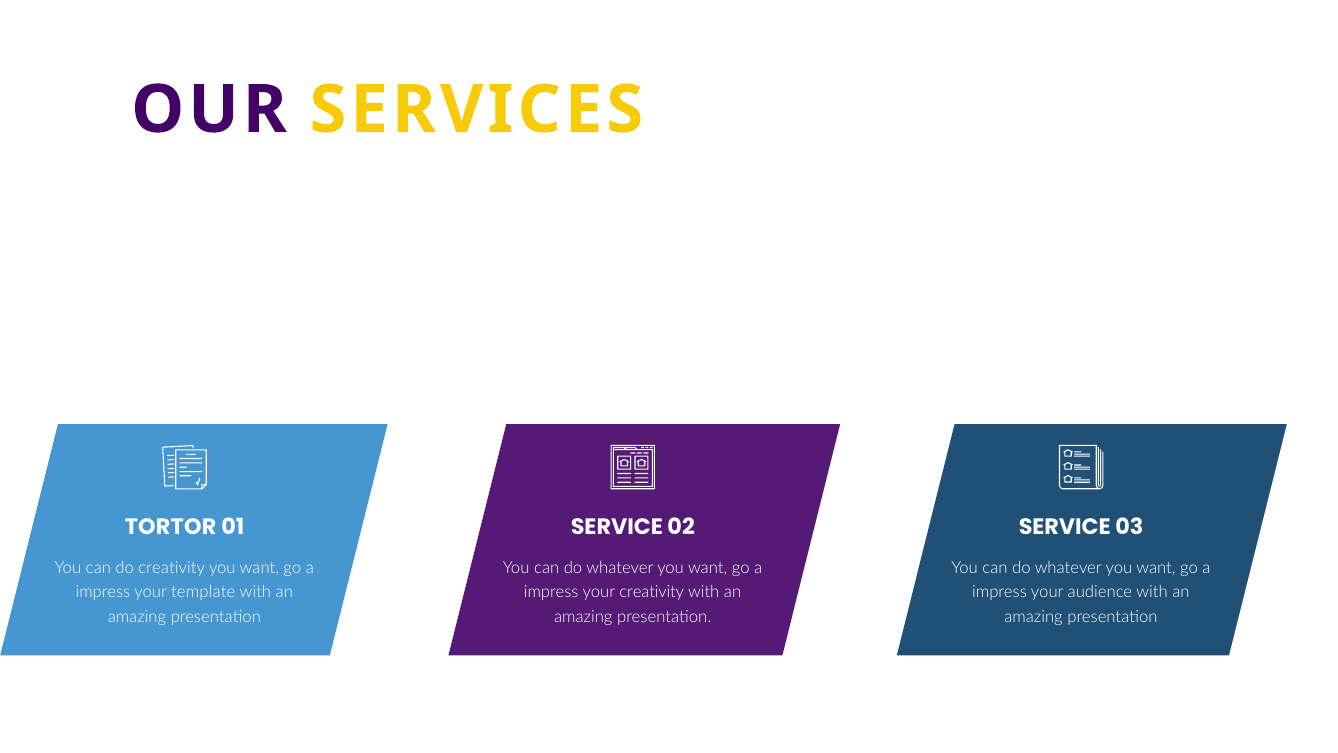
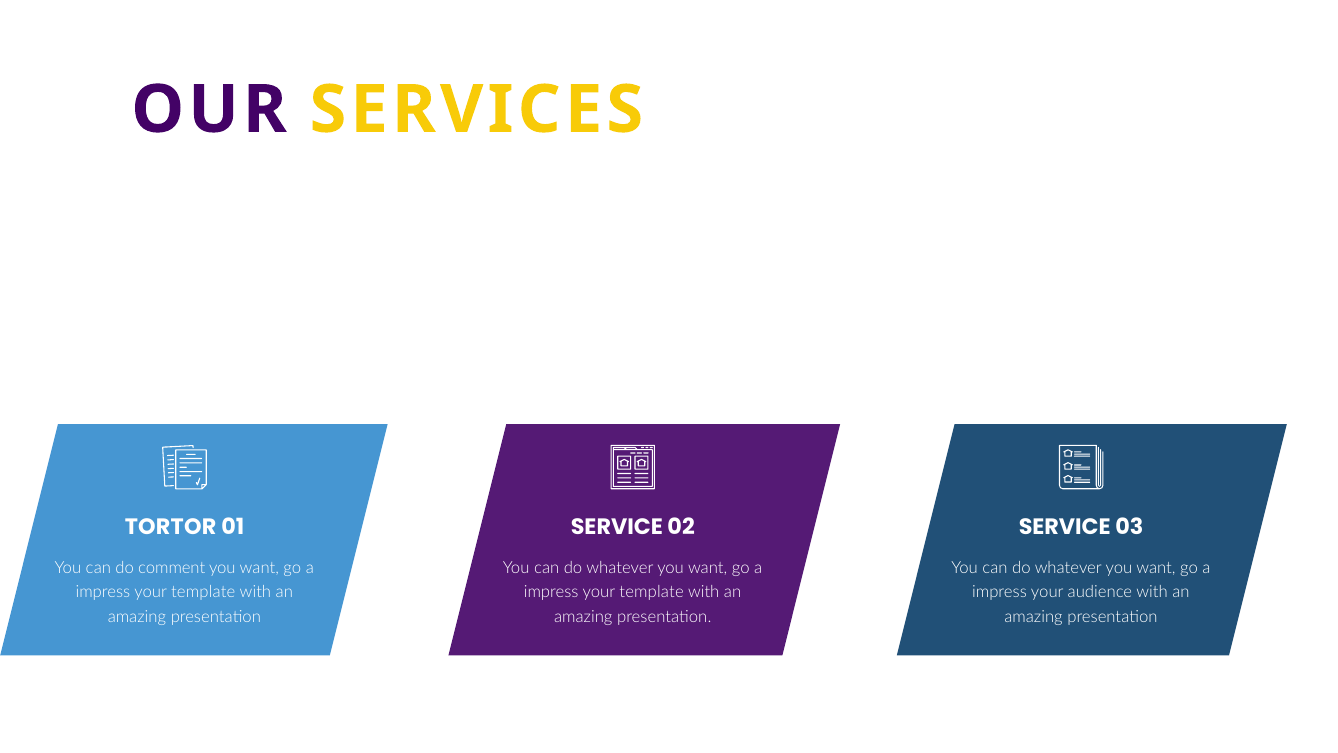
do creativity: creativity -> comment
creativity at (652, 592): creativity -> template
